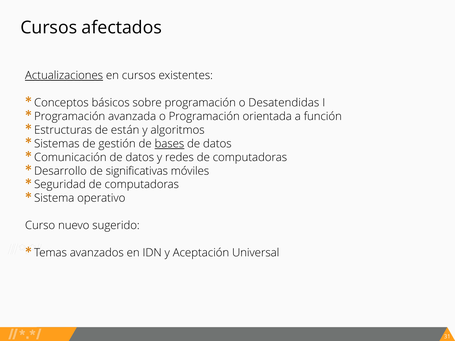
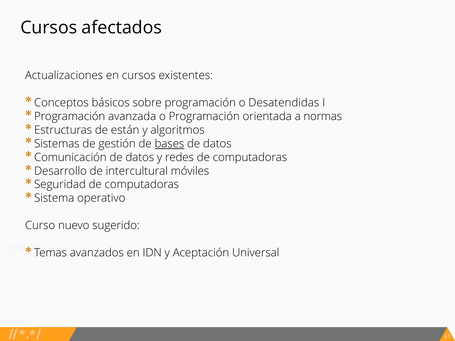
Actualizaciones underline: present -> none
función: función -> normas
significativas: significativas -> intercultural
